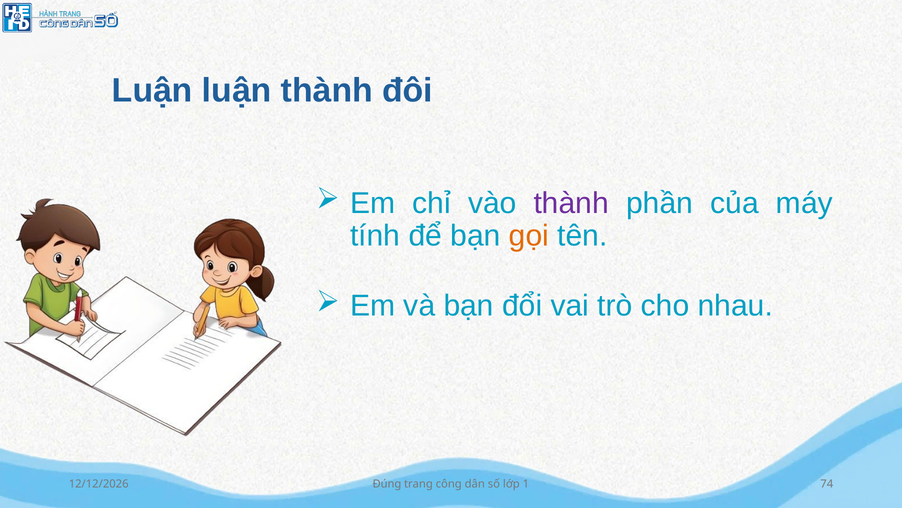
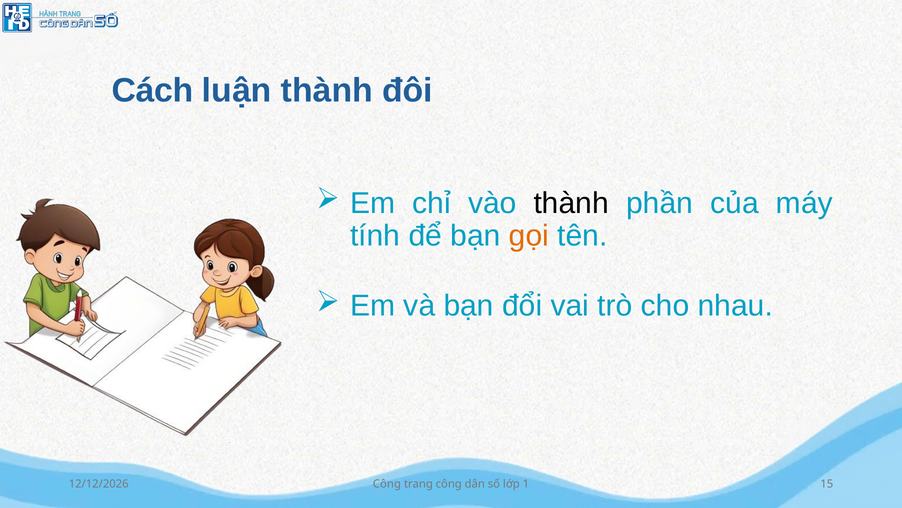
Luận at (152, 90): Luận -> Cách
thành at (571, 203) colour: purple -> black
Đúng at (387, 484): Đúng -> Công
74: 74 -> 15
